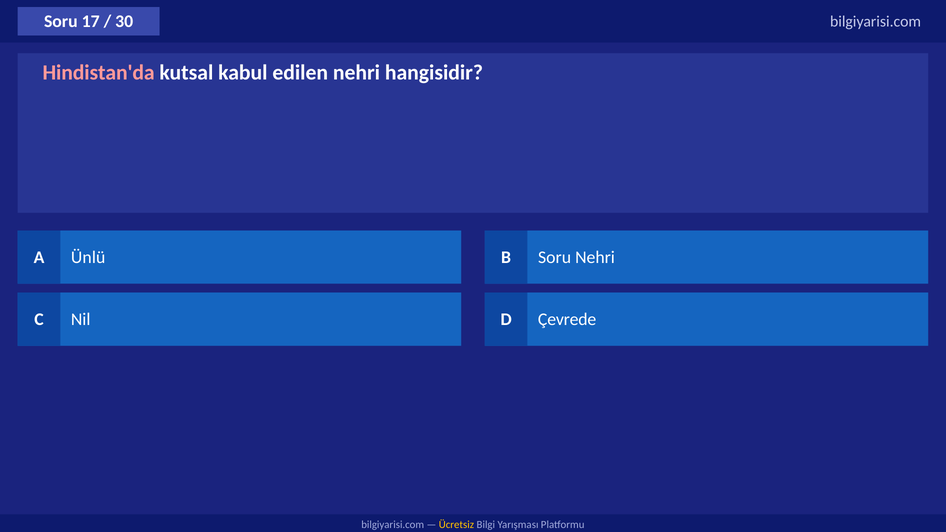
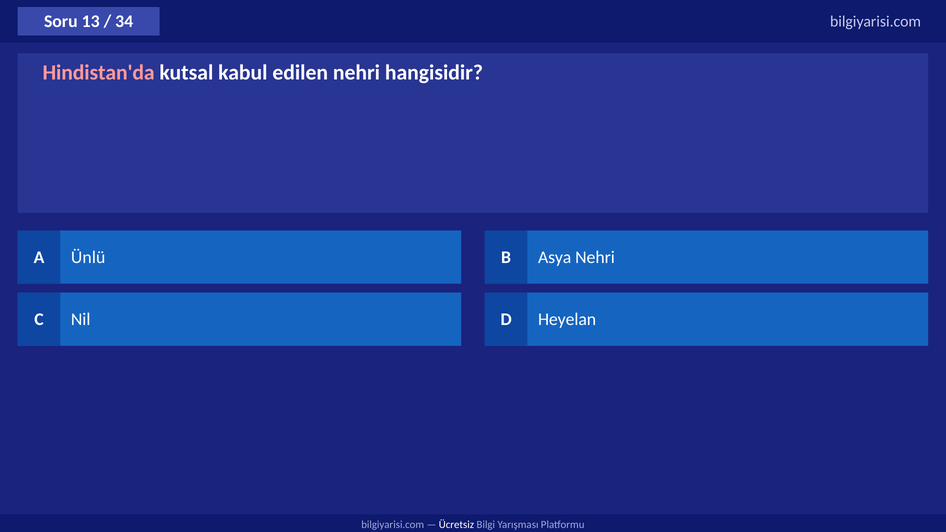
17: 17 -> 13
30: 30 -> 34
B Soru: Soru -> Asya
Çevrede: Çevrede -> Heyelan
Ücretsiz colour: yellow -> white
